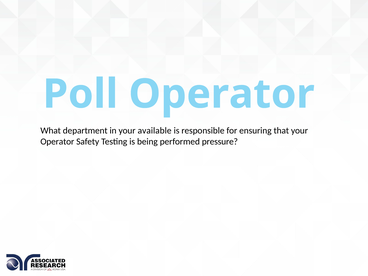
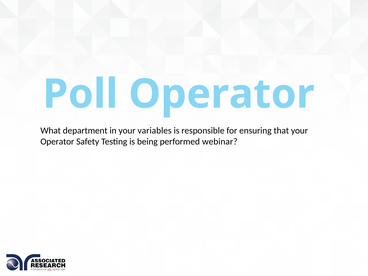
available: available -> variables
pressure: pressure -> webinar
